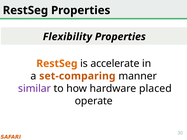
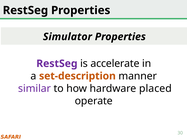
Flexibility: Flexibility -> Simulator
RestSeg at (57, 64) colour: orange -> purple
set-comparing: set-comparing -> set-description
